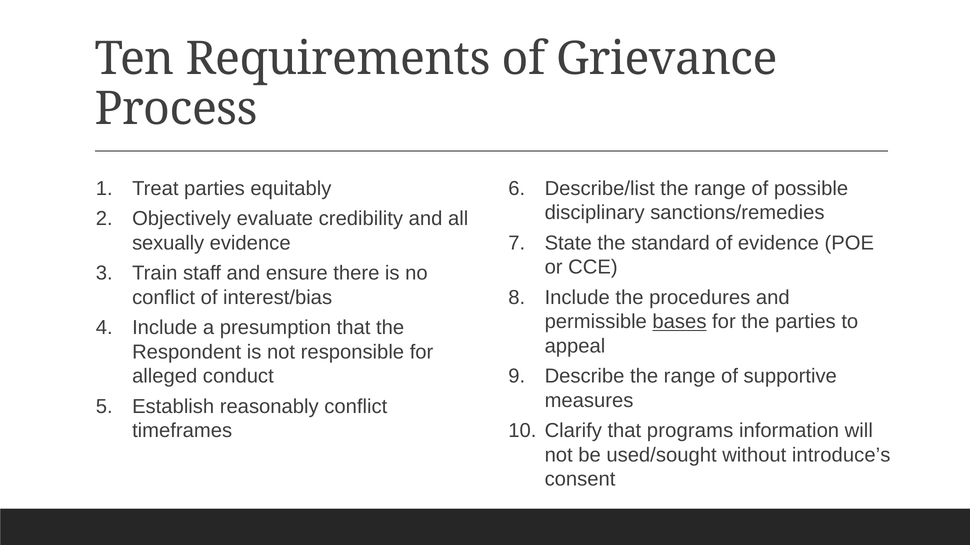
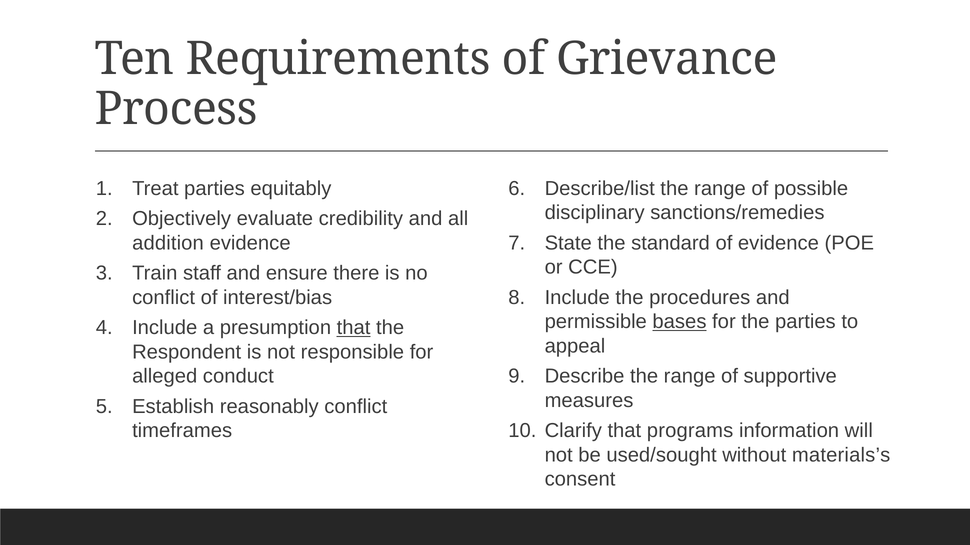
sexually: sexually -> addition
that at (354, 328) underline: none -> present
introduce’s: introduce’s -> materials’s
